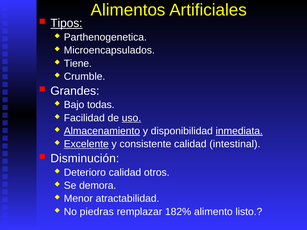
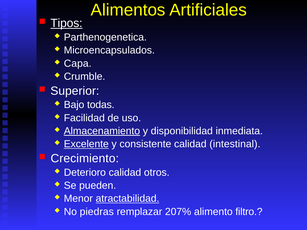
Tiene: Tiene -> Capa
Grandes: Grandes -> Superior
uso underline: present -> none
inmediata underline: present -> none
Disminución: Disminución -> Crecimiento
demora: demora -> pueden
atractabilidad underline: none -> present
182%: 182% -> 207%
listo: listo -> filtro
